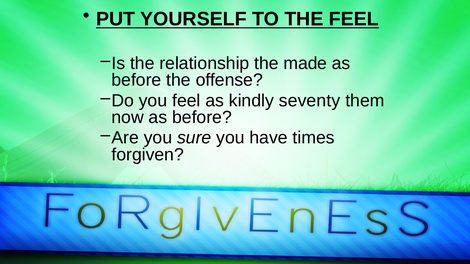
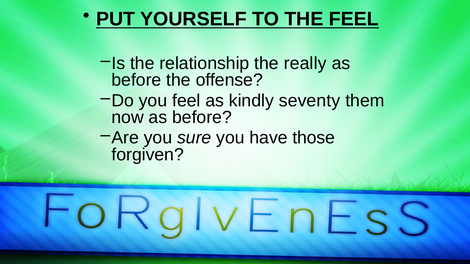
made: made -> really
times: times -> those
